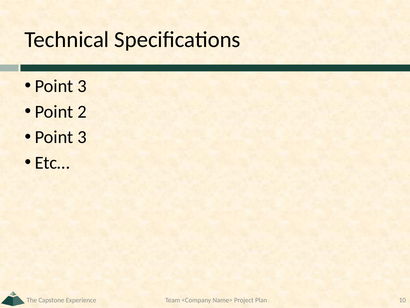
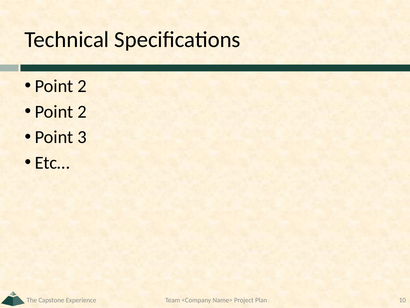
3 at (82, 86): 3 -> 2
